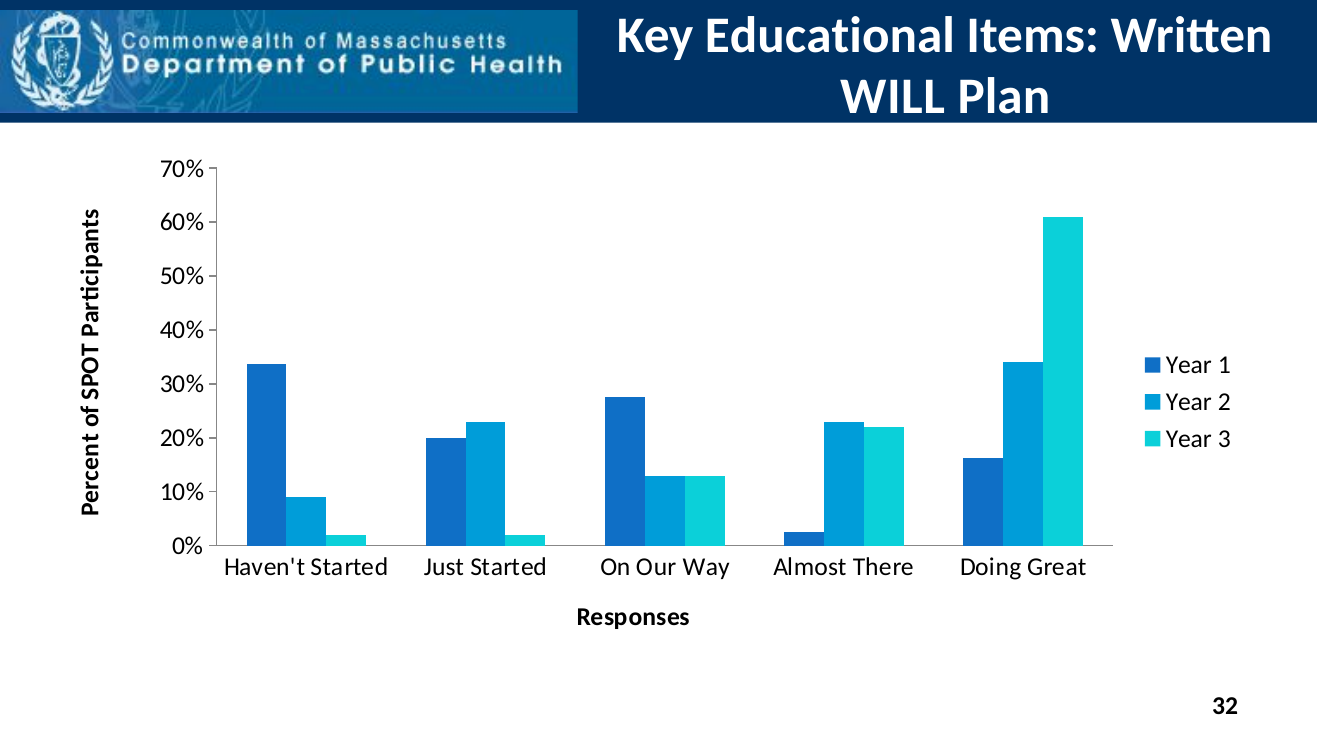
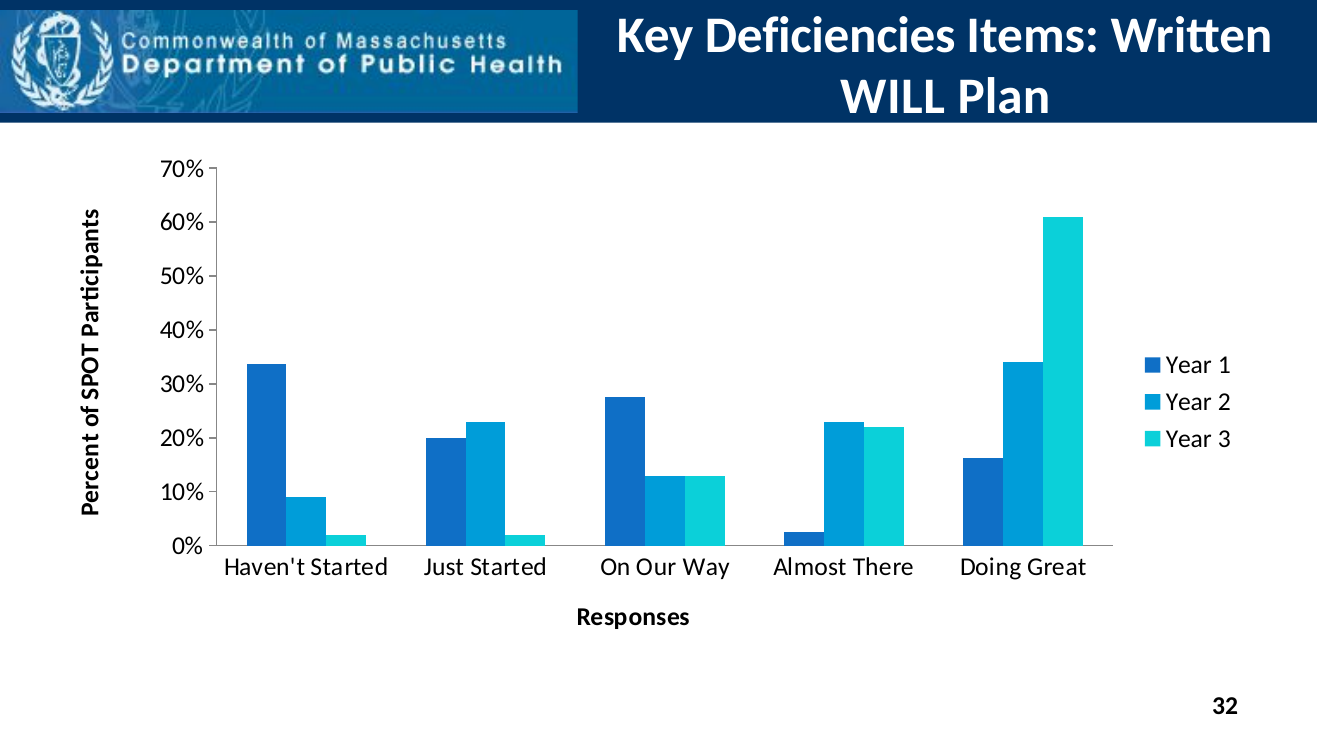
Educational: Educational -> Deficiencies
